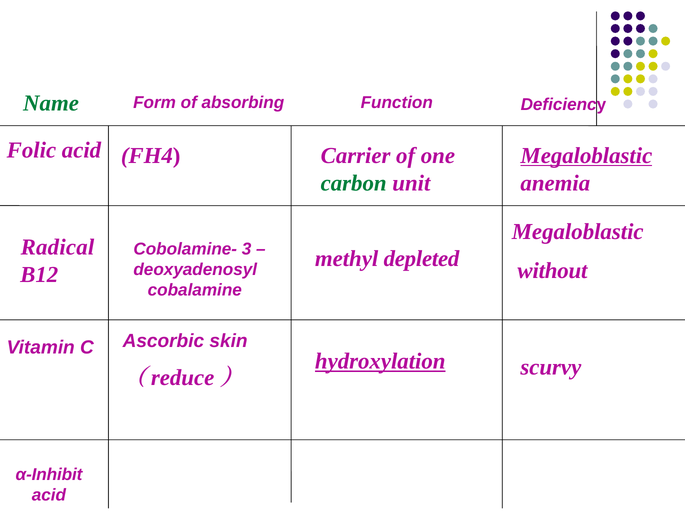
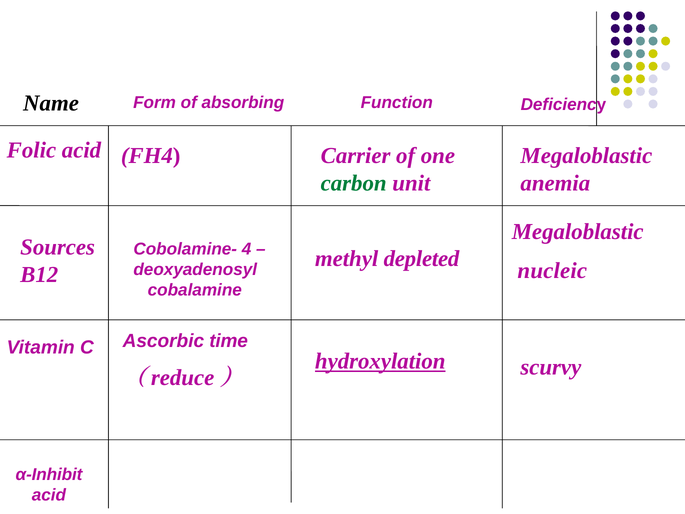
Name colour: green -> black
Megaloblastic at (586, 156) underline: present -> none
Radical: Radical -> Sources
3: 3 -> 4
without: without -> nucleic
skin: skin -> time
